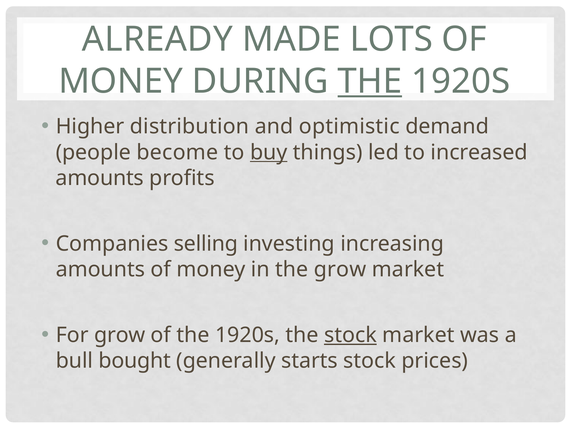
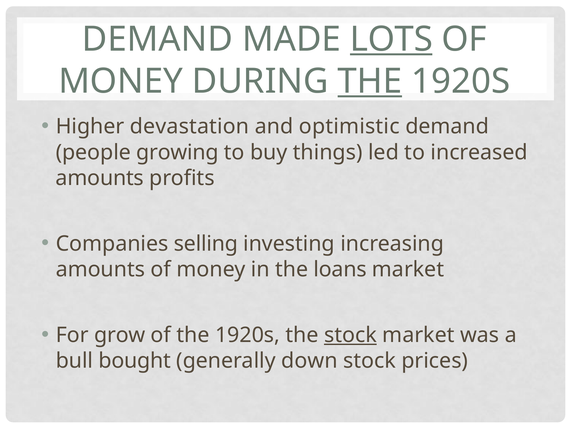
ALREADY at (157, 39): ALREADY -> DEMAND
LOTS underline: none -> present
distribution: distribution -> devastation
become: become -> growing
buy underline: present -> none
the grow: grow -> loans
starts: starts -> down
